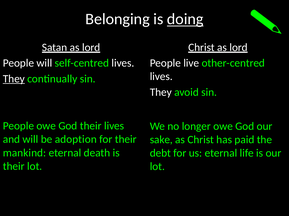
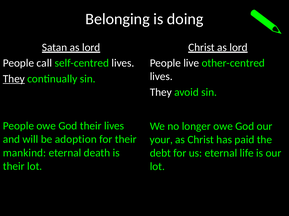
doing underline: present -> none
People will: will -> call
sake: sake -> your
